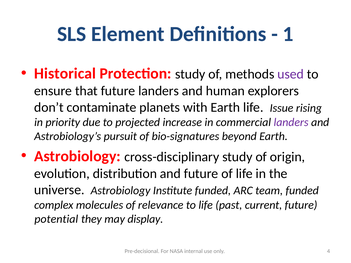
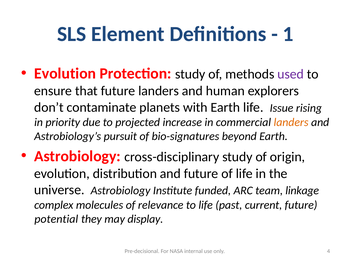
Historical at (65, 74): Historical -> Evolution
landers at (291, 122) colour: purple -> orange
team funded: funded -> linkage
